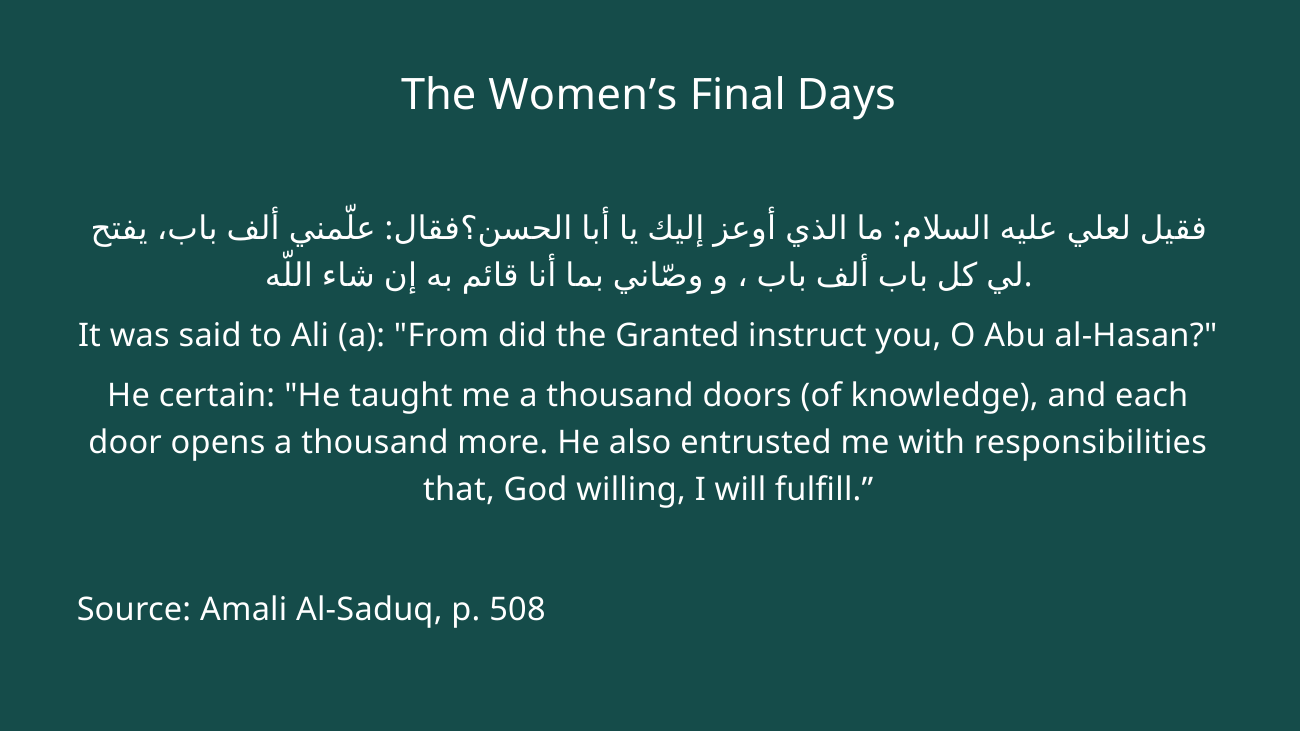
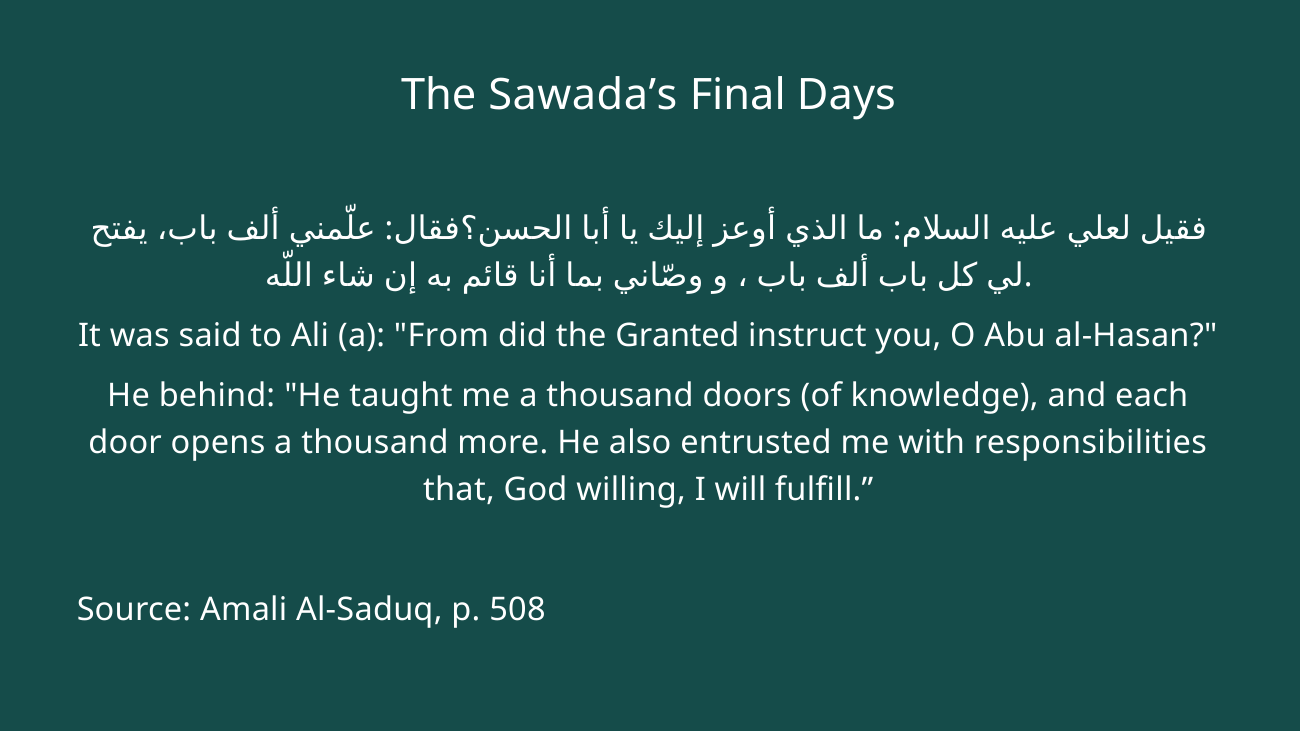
Women’s: Women’s -> Sawada’s
certain: certain -> behind
